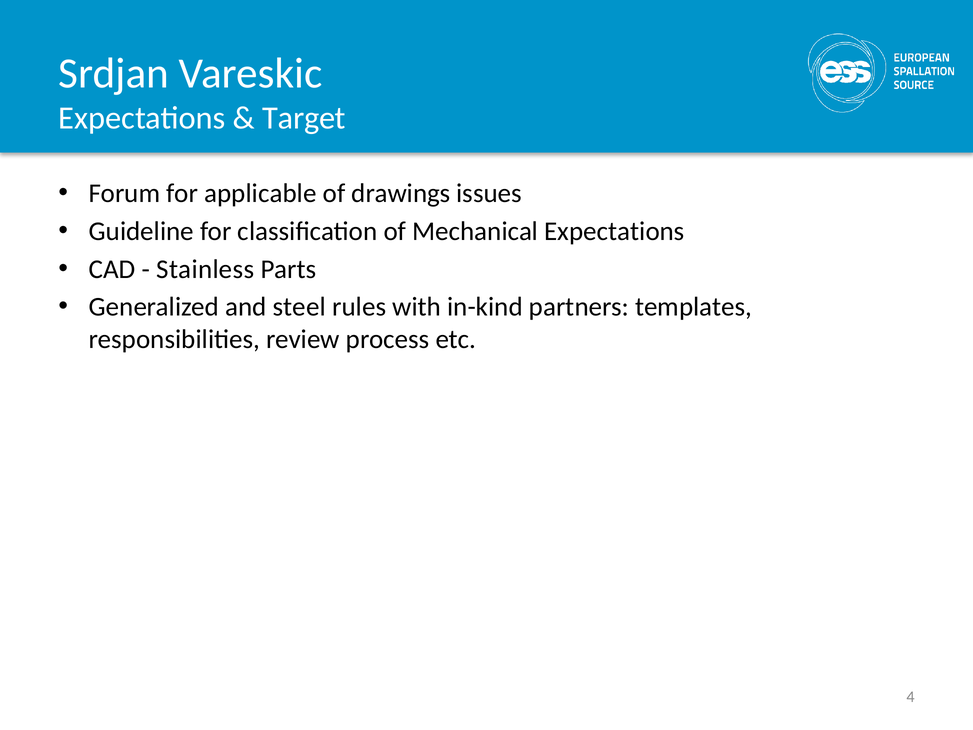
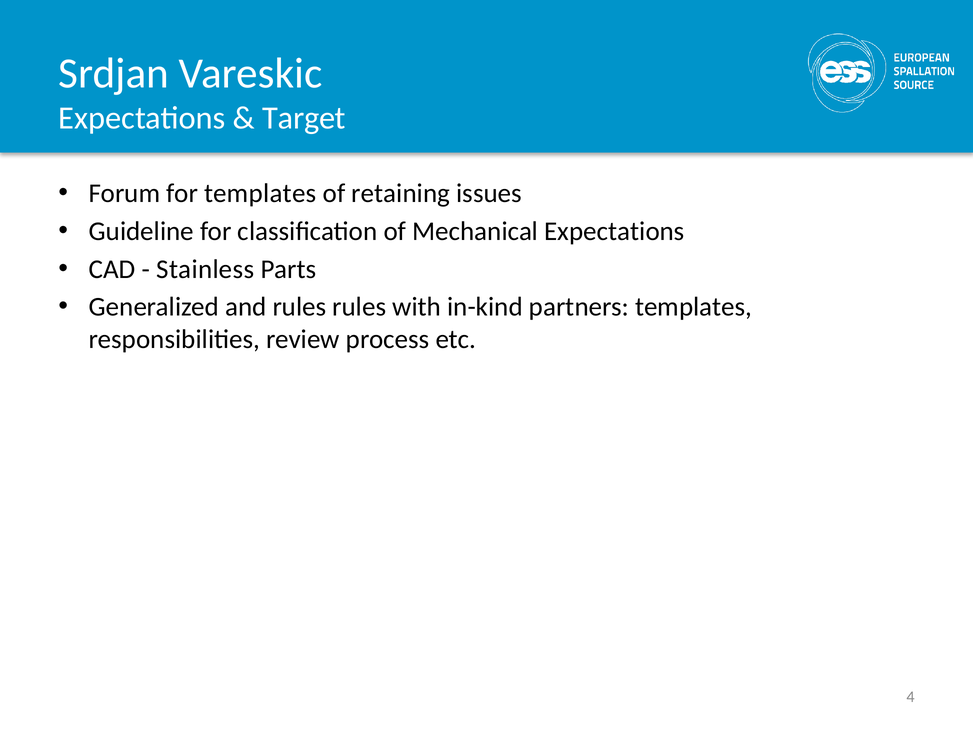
for applicable: applicable -> templates
drawings: drawings -> retaining
and steel: steel -> rules
